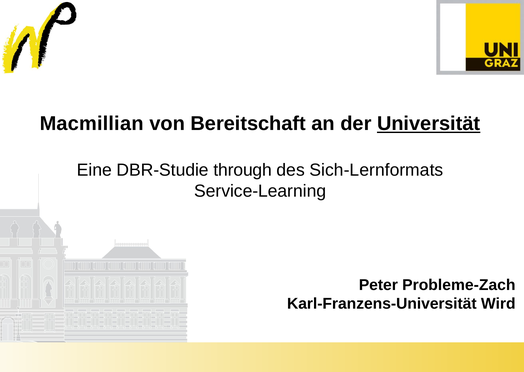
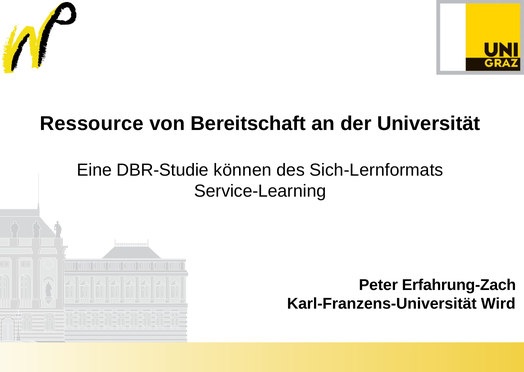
Macmillian: Macmillian -> Ressource
Universität underline: present -> none
through: through -> können
Probleme-Zach: Probleme-Zach -> Erfahrung-Zach
